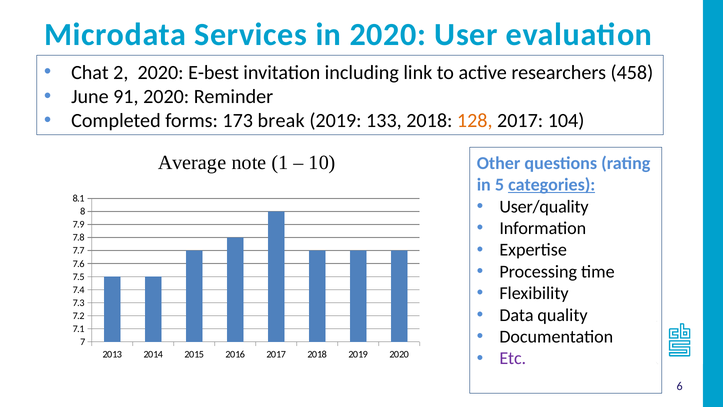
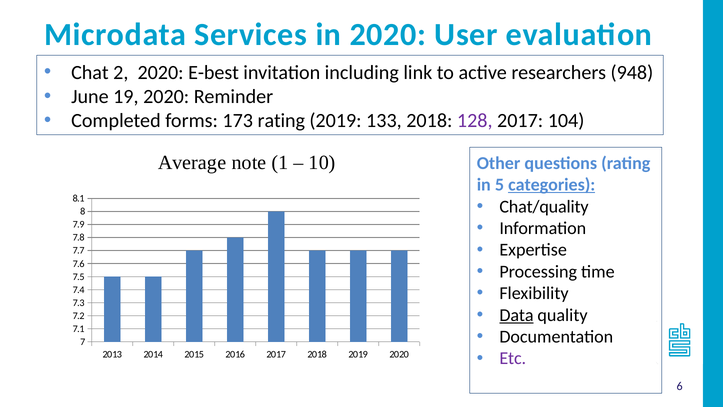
458: 458 -> 948
91: 91 -> 19
173 break: break -> rating
128 colour: orange -> purple
User/quality: User/quality -> Chat/quality
Data underline: none -> present
